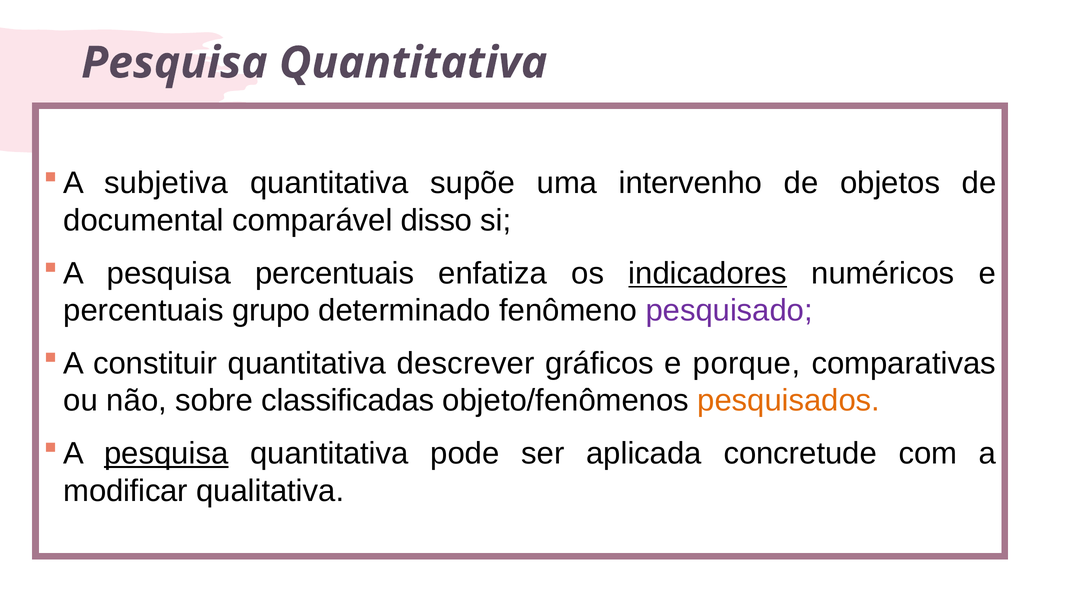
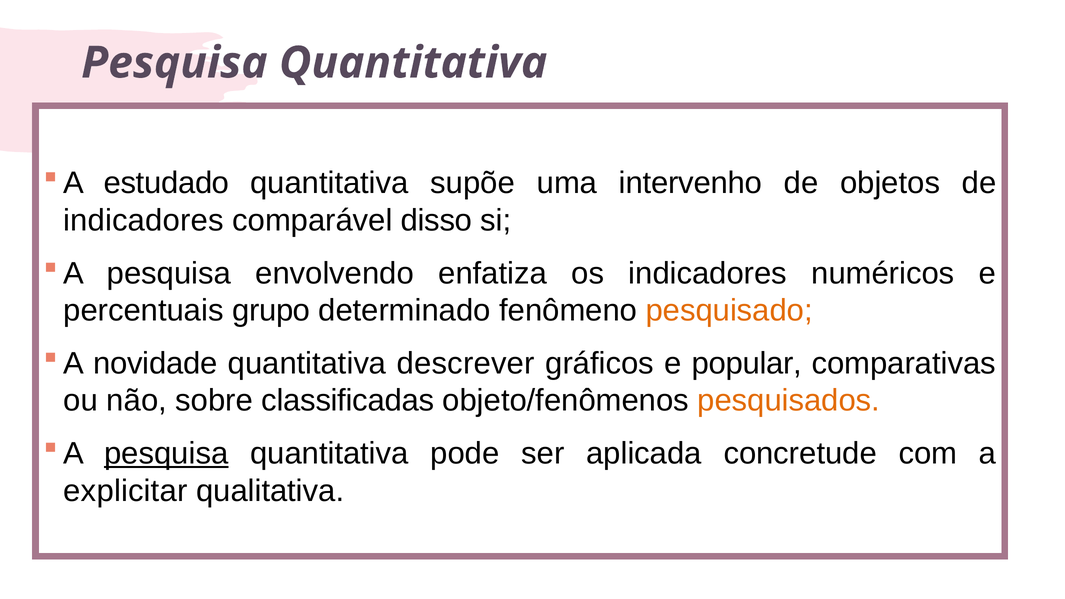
subjetiva: subjetiva -> estudado
documental at (144, 221): documental -> indicadores
pesquisa percentuais: percentuais -> envolvendo
indicadores at (708, 273) underline: present -> none
pesquisado colour: purple -> orange
constituir: constituir -> novidade
porque: porque -> popular
modificar: modificar -> explicitar
